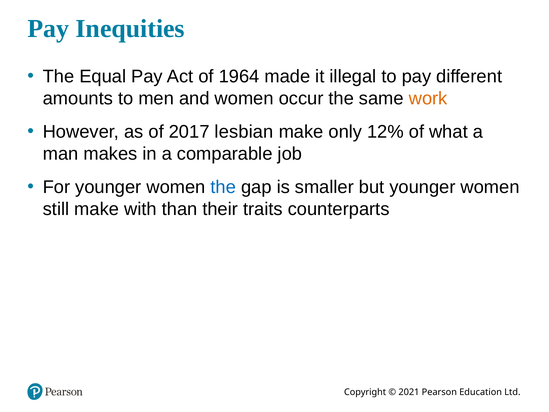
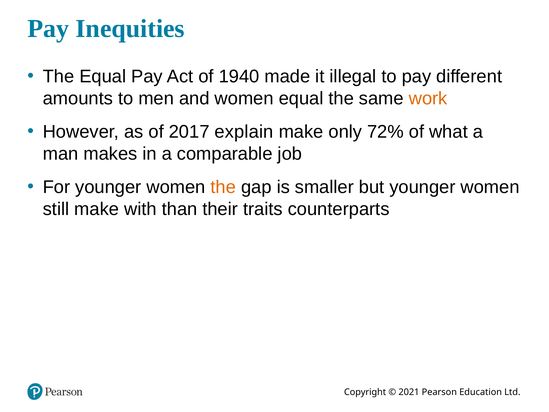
1964: 1964 -> 1940
women occur: occur -> equal
lesbian: lesbian -> explain
12%: 12% -> 72%
the at (223, 187) colour: blue -> orange
